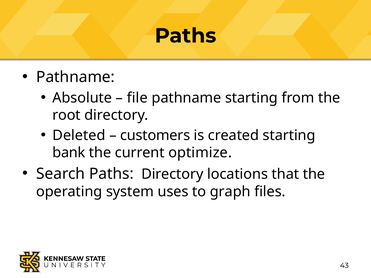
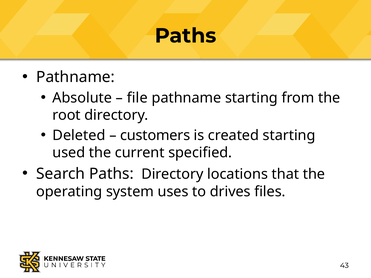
bank: bank -> used
optimize: optimize -> specified
graph: graph -> drives
